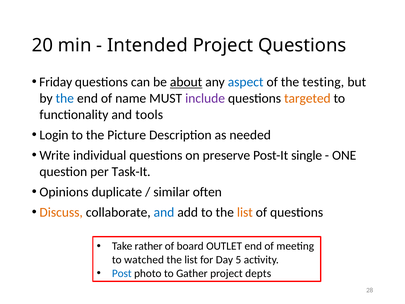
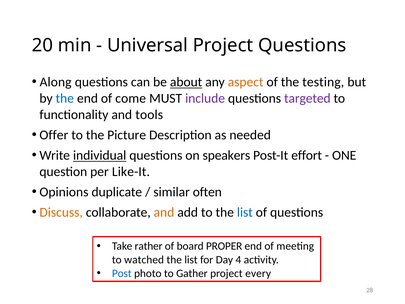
Intended: Intended -> Universal
Friday: Friday -> Along
aspect colour: blue -> orange
name: name -> come
targeted colour: orange -> purple
Login: Login -> Offer
individual underline: none -> present
preserve: preserve -> speakers
single: single -> effort
Task-It: Task-It -> Like-It
and at (164, 212) colour: blue -> orange
list at (245, 212) colour: orange -> blue
OUTLET: OUTLET -> PROPER
5: 5 -> 4
depts: depts -> every
